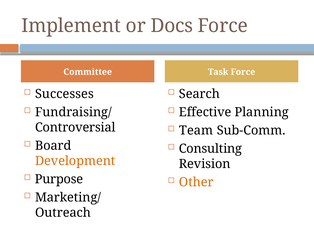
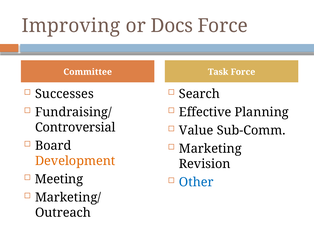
Implement: Implement -> Improving
Team: Team -> Value
Consulting: Consulting -> Marketing
Purpose: Purpose -> Meeting
Other colour: orange -> blue
